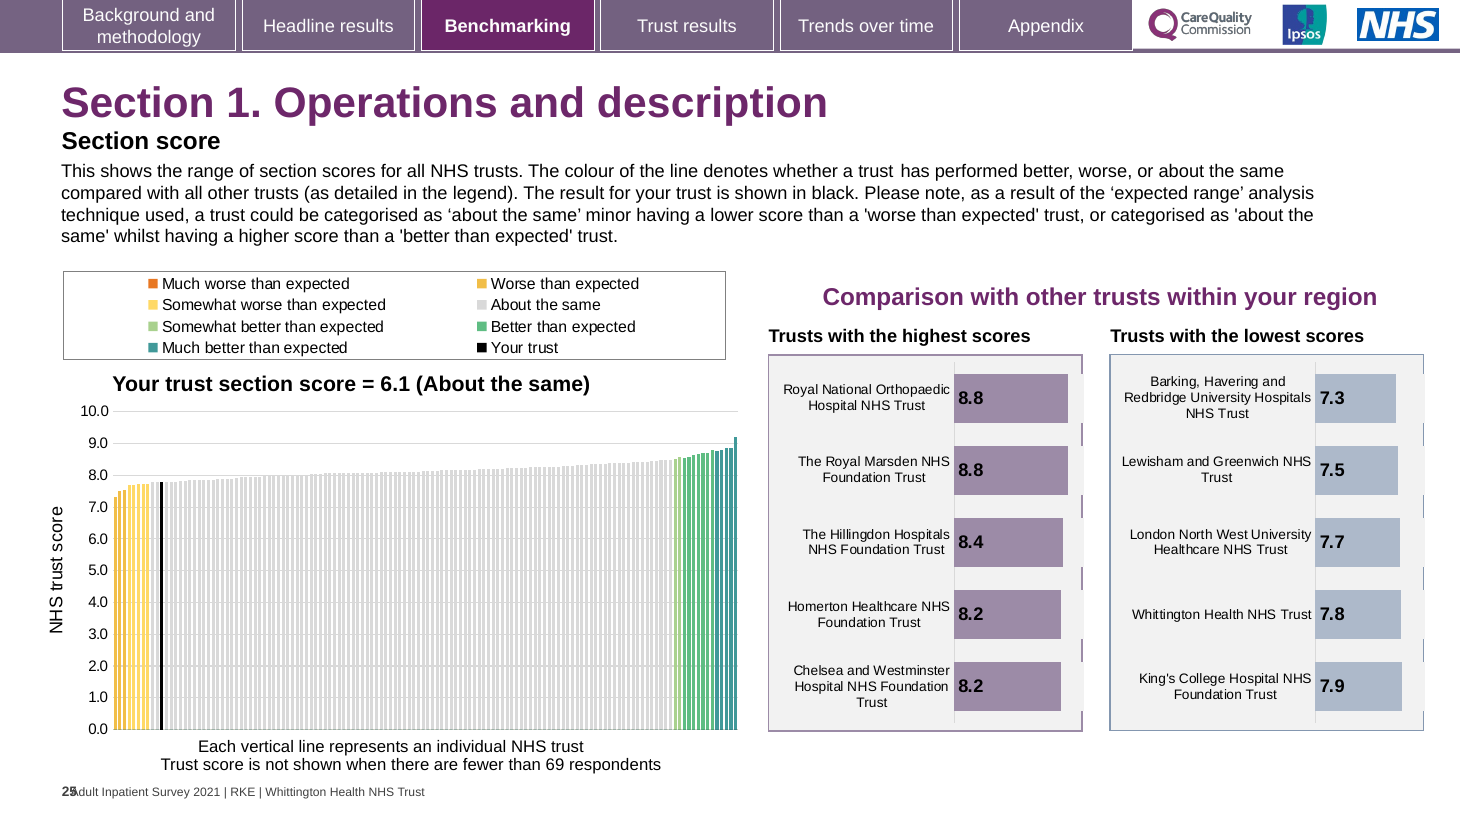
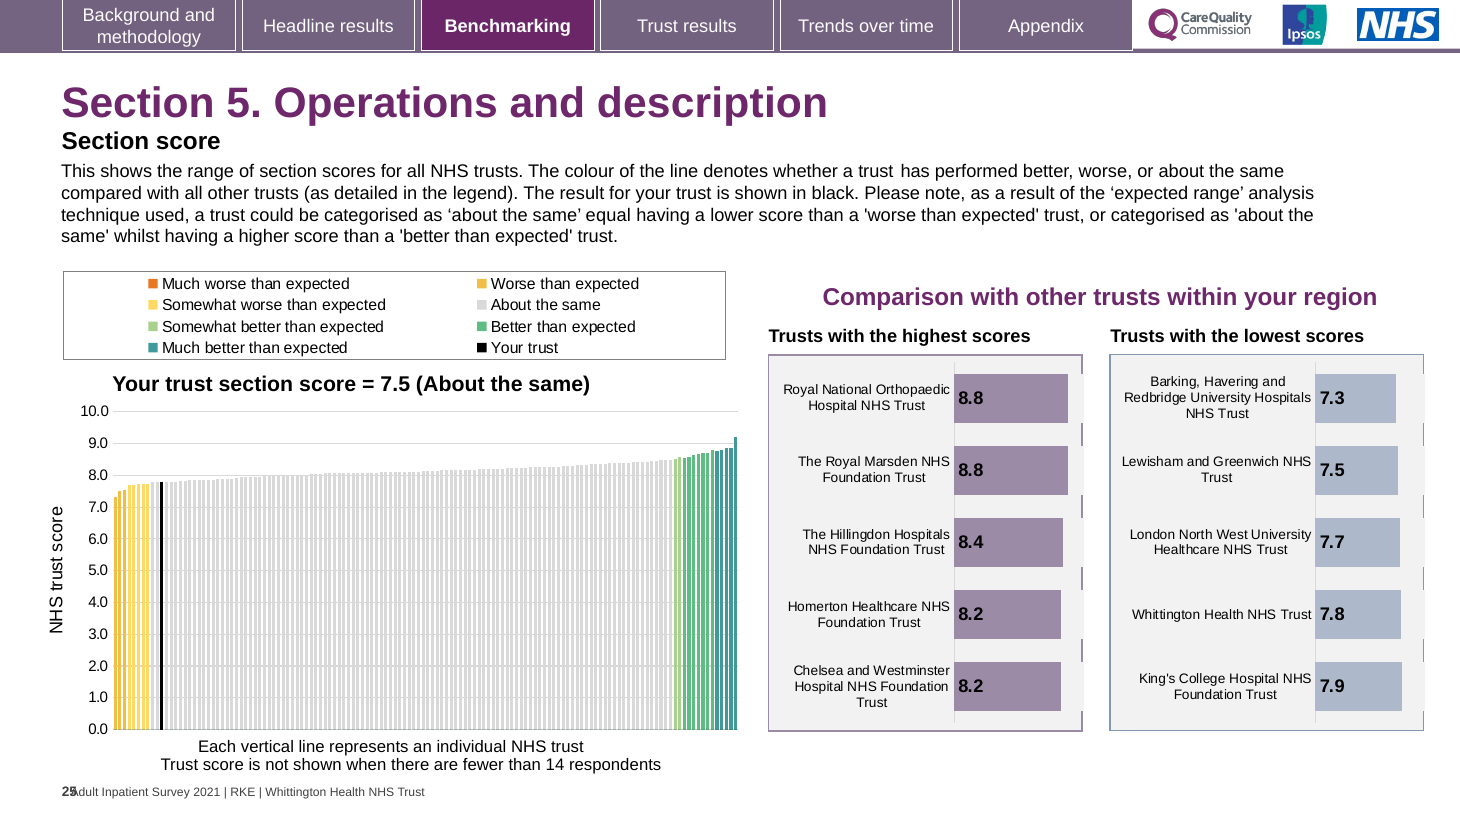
1: 1 -> 5
minor: minor -> equal
6.1 at (395, 385): 6.1 -> 7.5
69: 69 -> 14
